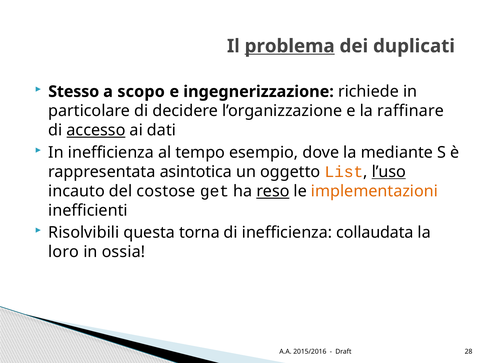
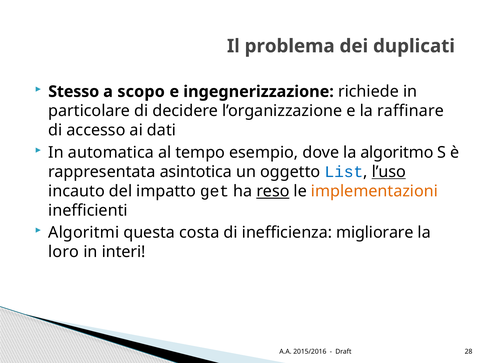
problema underline: present -> none
accesso underline: present -> none
In inefficienza: inefficienza -> automatica
mediante: mediante -> algoritmo
List colour: orange -> blue
costose: costose -> impatto
Risolvibili: Risolvibili -> Algoritmi
torna: torna -> costa
collaudata: collaudata -> migliorare
ossia: ossia -> interi
